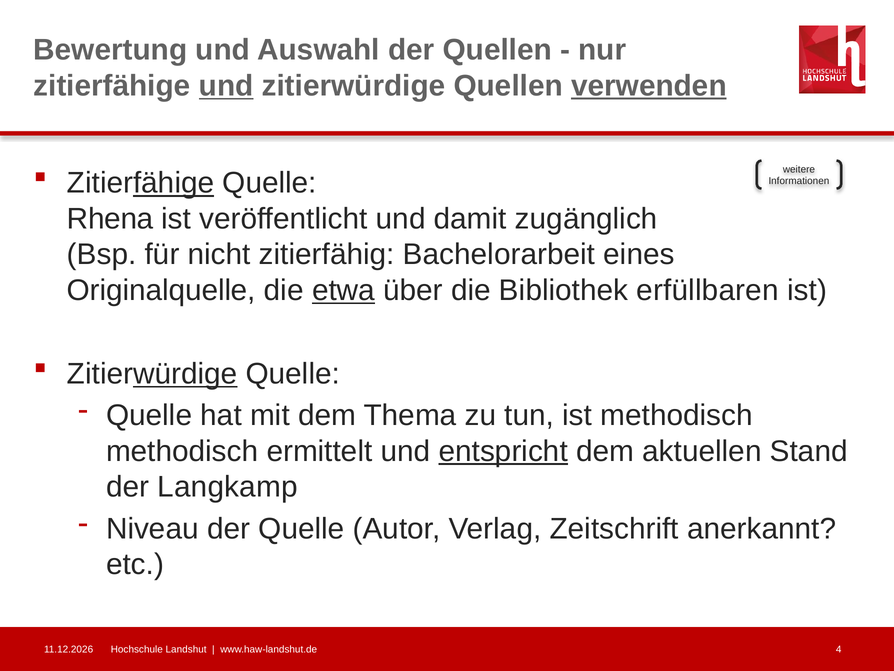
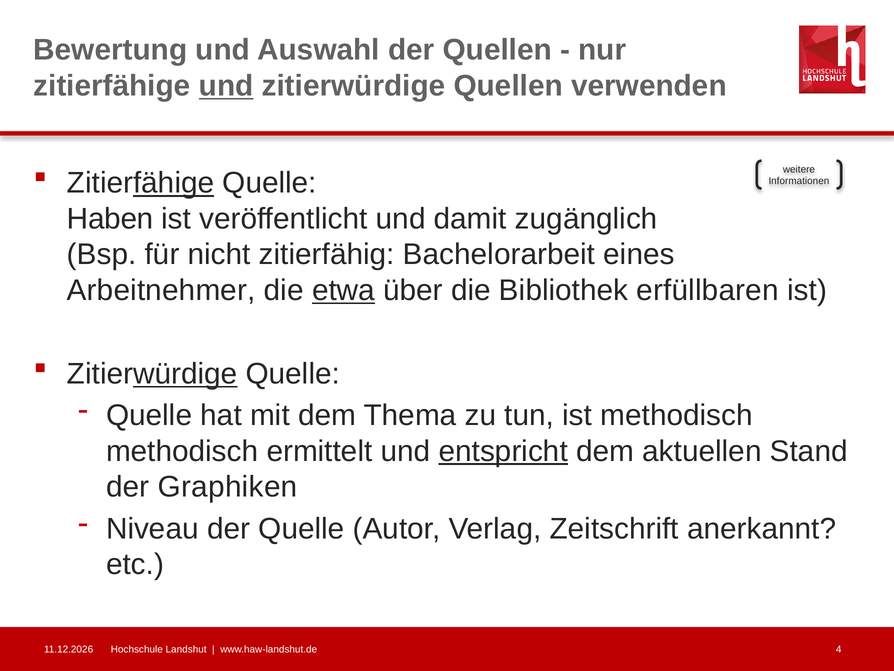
verwenden underline: present -> none
Rhena: Rhena -> Haben
Originalquelle: Originalquelle -> Arbeitnehmer
Langkamp: Langkamp -> Graphiken
